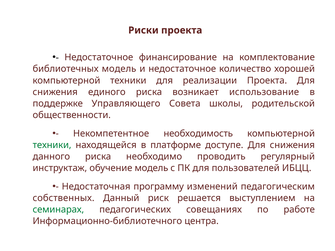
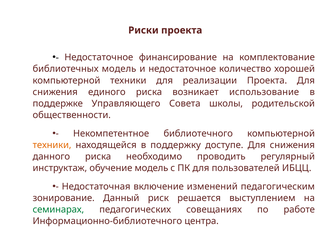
необходимость: необходимость -> библиотечного
техники at (52, 145) colour: green -> orange
платформе: платформе -> поддержку
программу: программу -> включение
собственных: собственных -> зонирование
